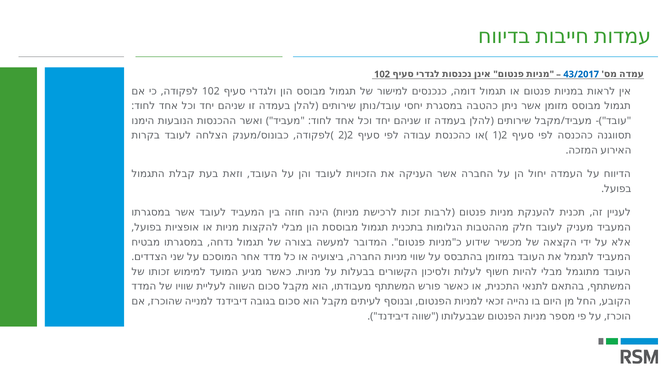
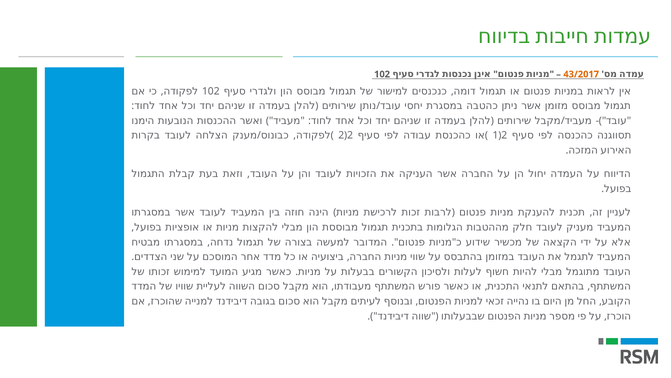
43/2017 colour: blue -> orange
